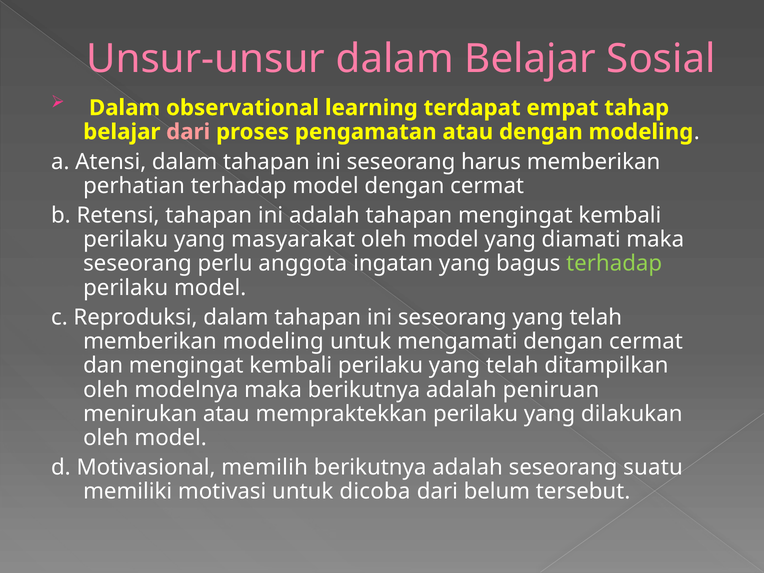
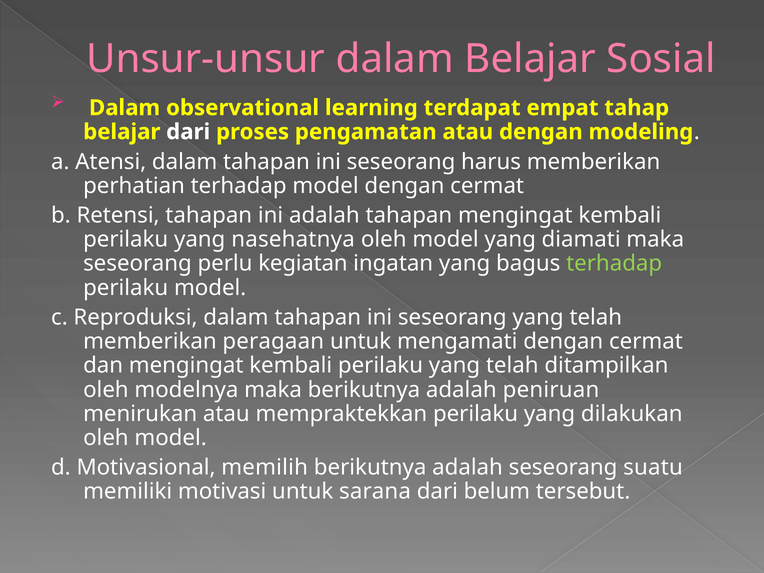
dari at (188, 132) colour: pink -> white
masyarakat: masyarakat -> nasehatnya
anggota: anggota -> kegiatan
memberikan modeling: modeling -> peragaan
dicoba: dicoba -> sarana
